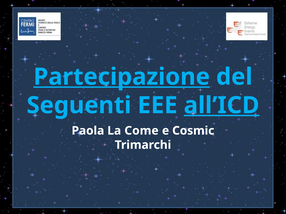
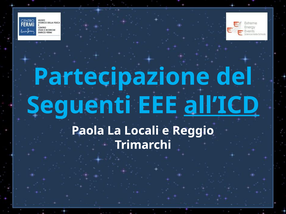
Partecipazione underline: present -> none
Come: Come -> Locali
Cosmic: Cosmic -> Reggio
